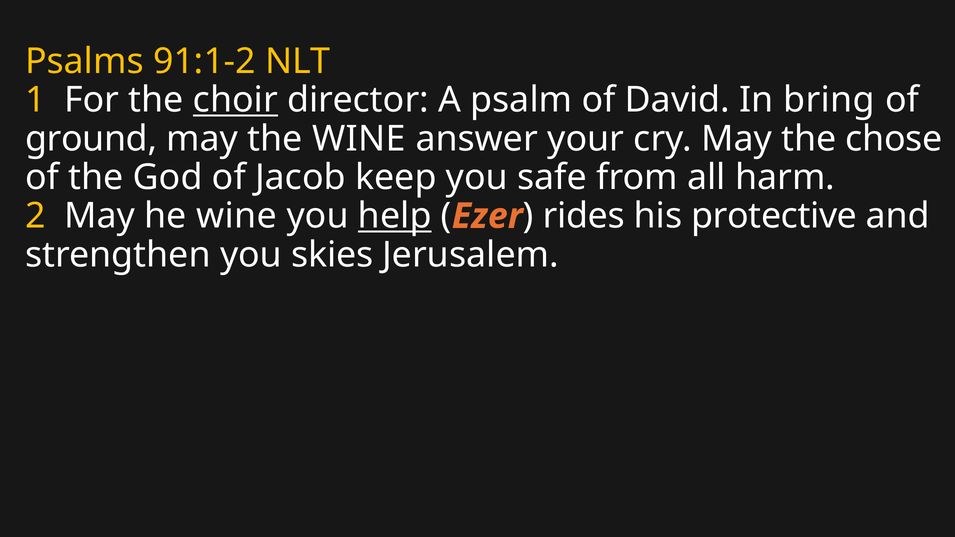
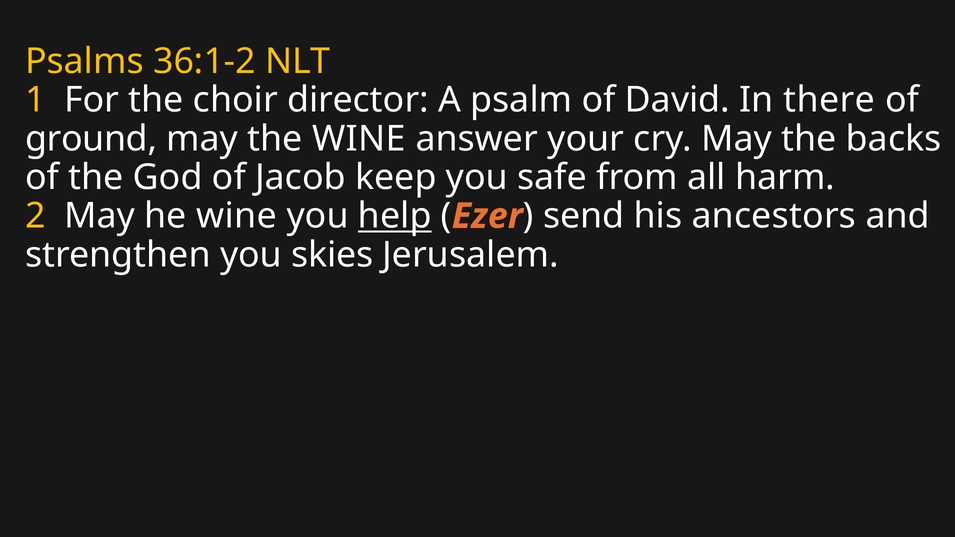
91:1-2: 91:1-2 -> 36:1-2
choir underline: present -> none
bring: bring -> there
chose: chose -> backs
rides: rides -> send
protective: protective -> ancestors
